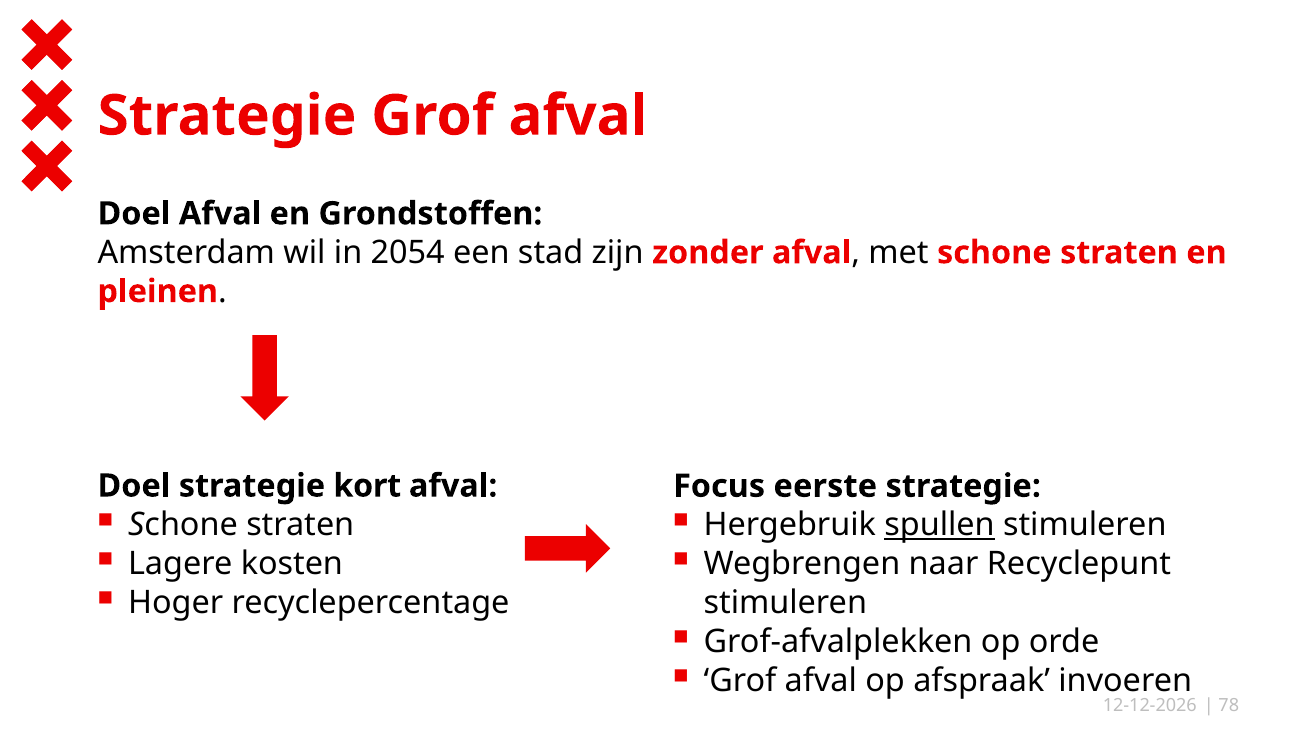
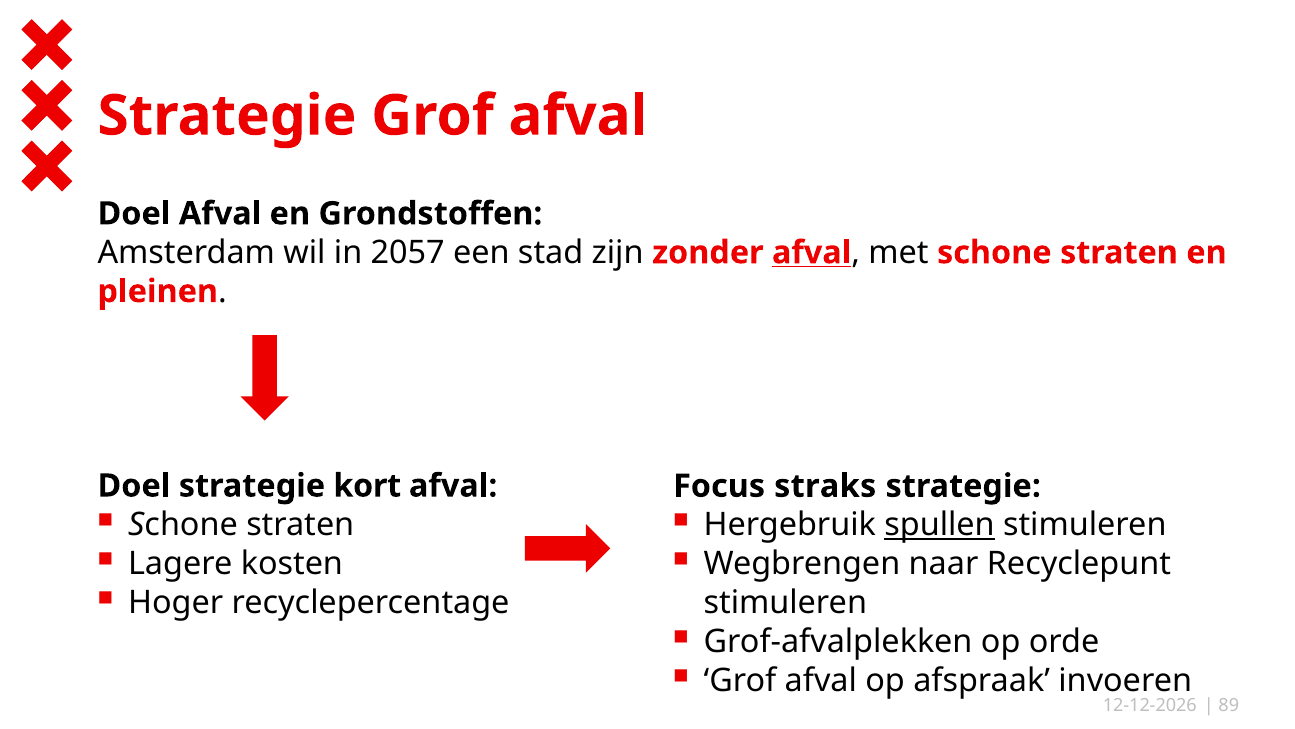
2054: 2054 -> 2057
afval at (812, 252) underline: none -> present
eerste: eerste -> straks
78: 78 -> 89
